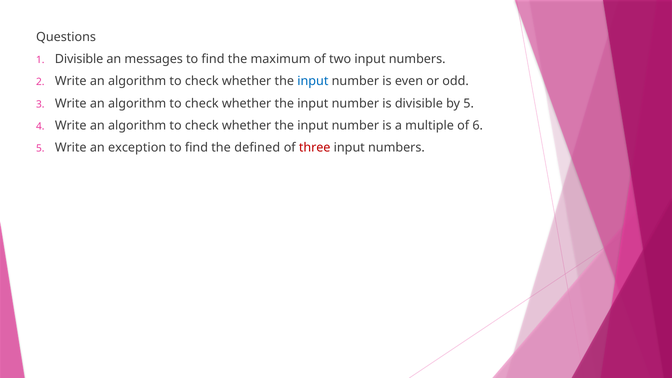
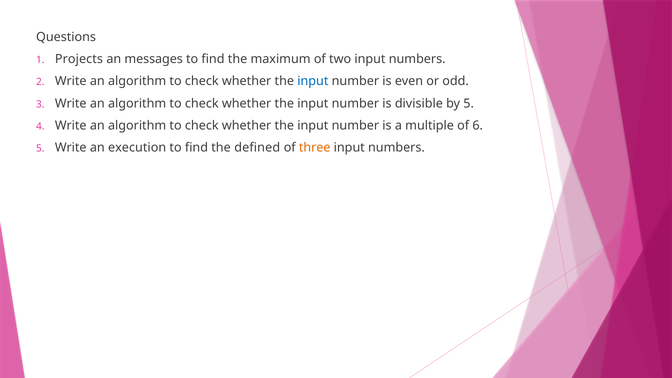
Divisible at (79, 59): Divisible -> Projects
exception: exception -> execution
three colour: red -> orange
